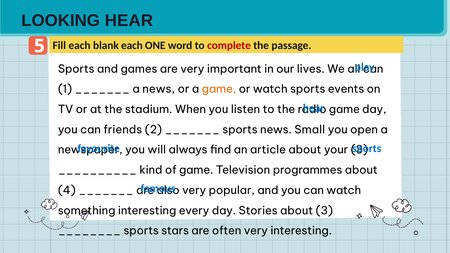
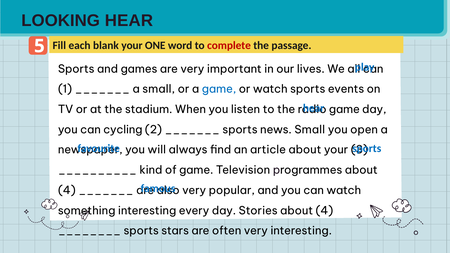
blank each: each -> your
a news: news -> small
game at (219, 89) colour: orange -> blue
friends: friends -> cycling
Stories about 3: 3 -> 4
